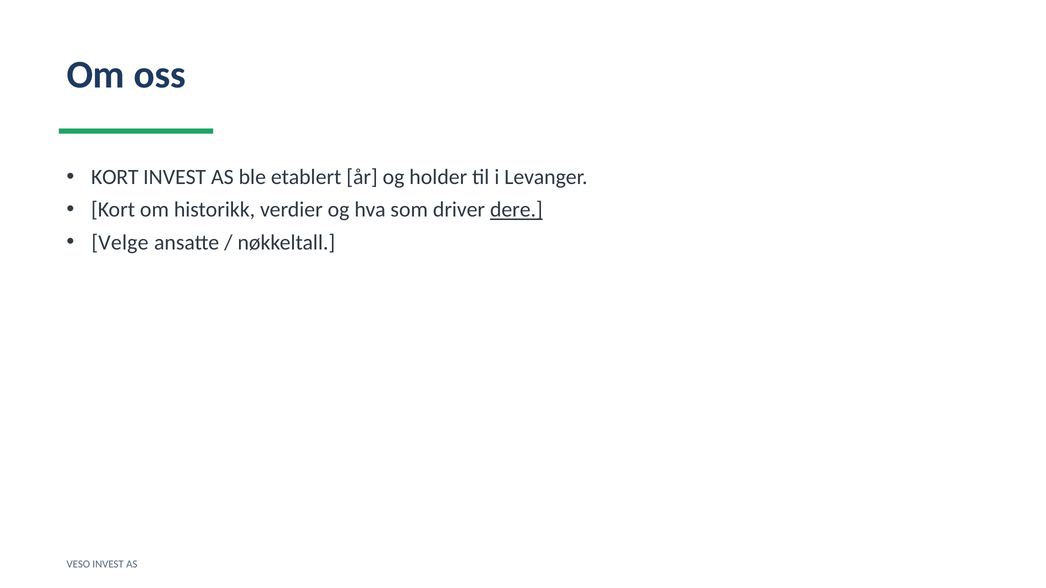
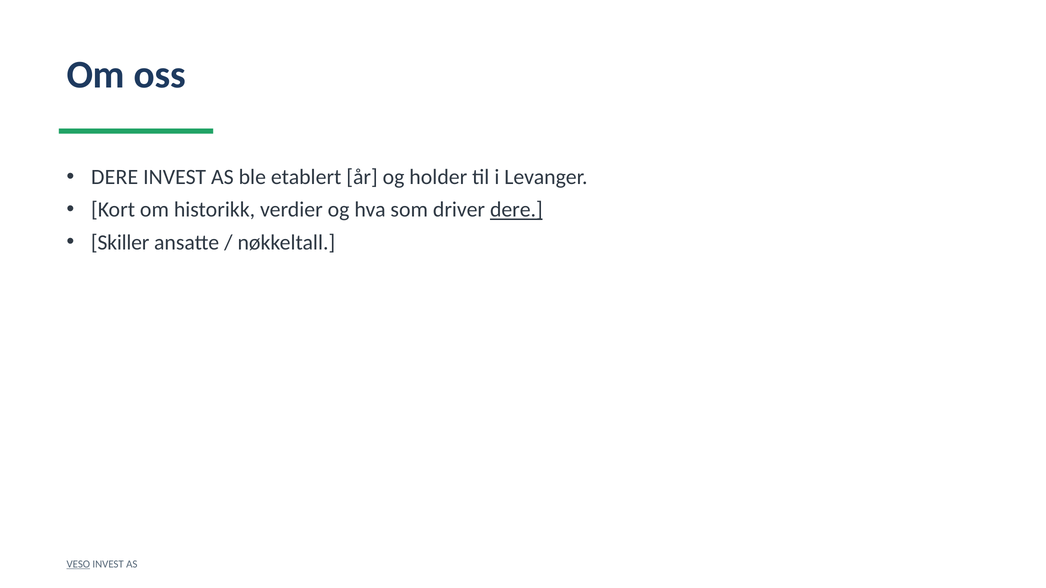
KORT at (115, 177): KORT -> DERE
Velge: Velge -> Skiller
VESO underline: none -> present
